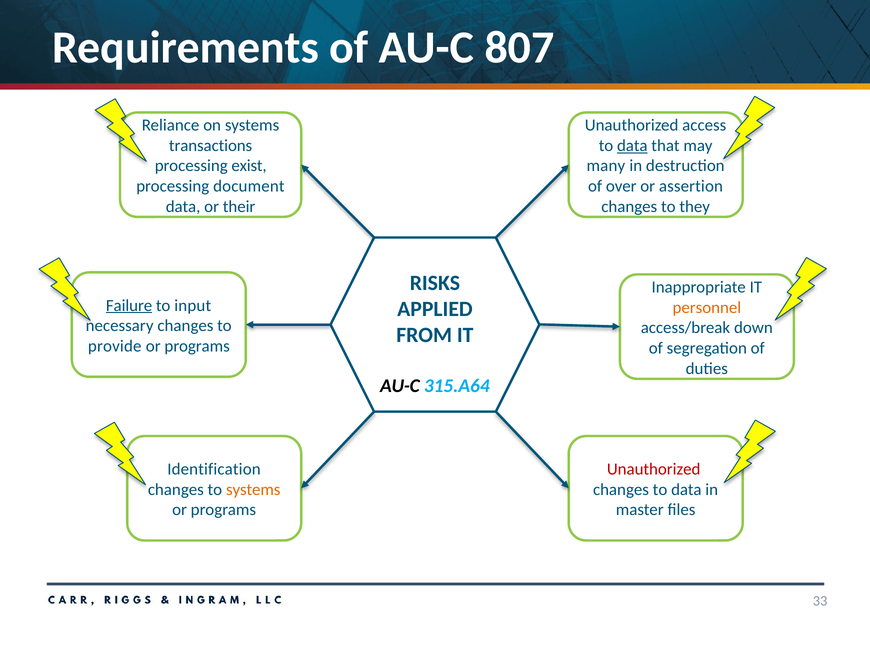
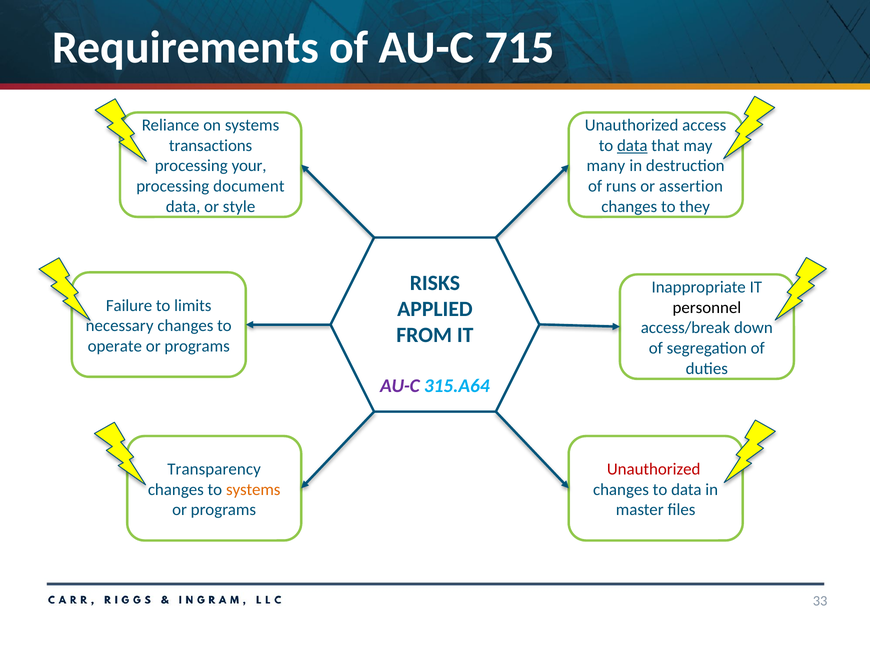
807: 807 -> 715
exist: exist -> your
over: over -> runs
their: their -> style
Failure underline: present -> none
input: input -> limits
personnel colour: orange -> black
provide: provide -> operate
AU-C at (400, 386) colour: black -> purple
Identification: Identification -> Transparency
